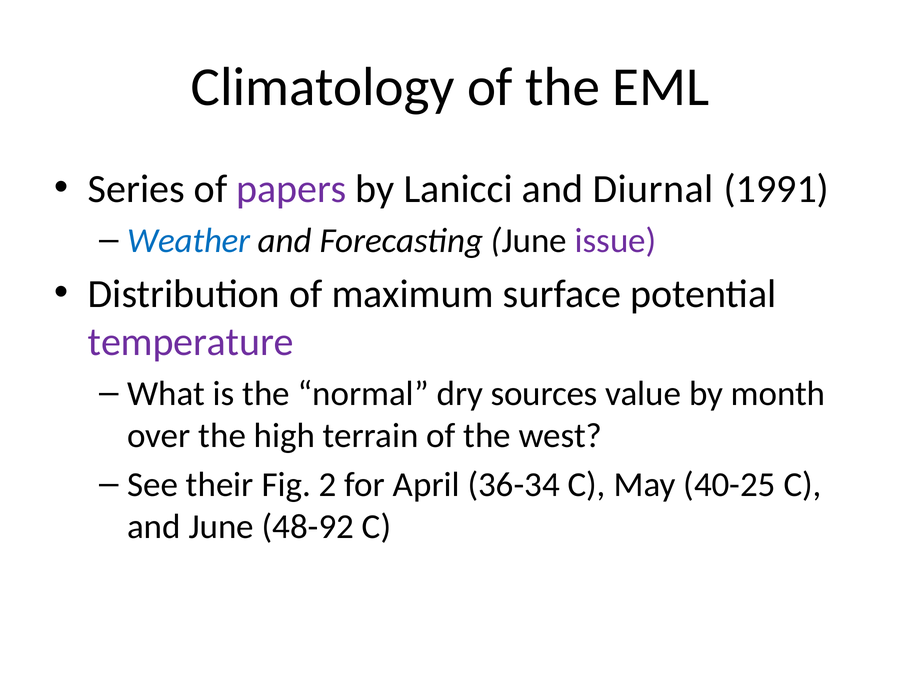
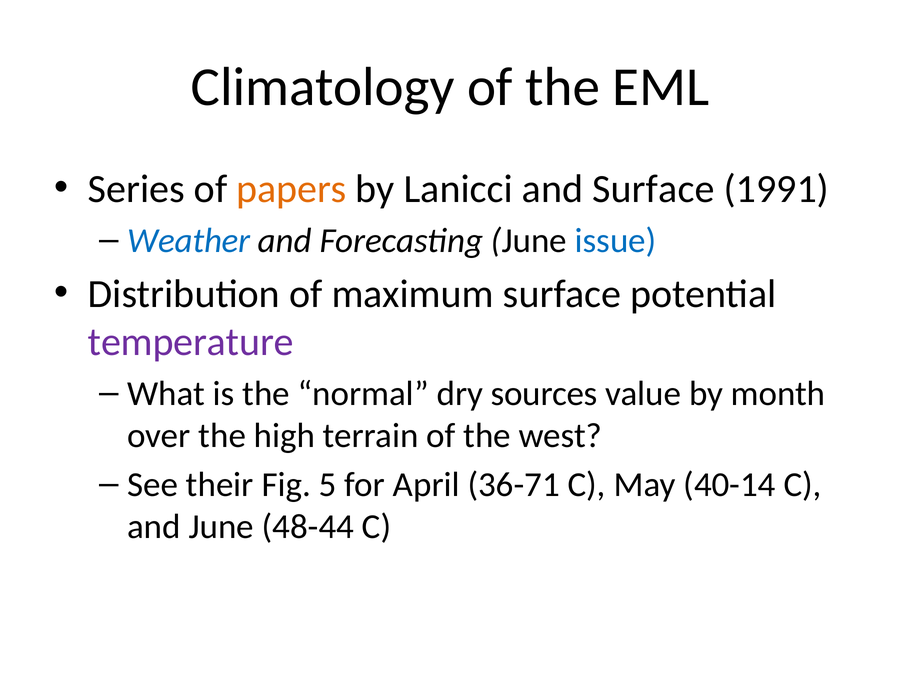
papers colour: purple -> orange
and Diurnal: Diurnal -> Surface
issue colour: purple -> blue
2: 2 -> 5
36-34: 36-34 -> 36-71
40-25: 40-25 -> 40-14
48-92: 48-92 -> 48-44
